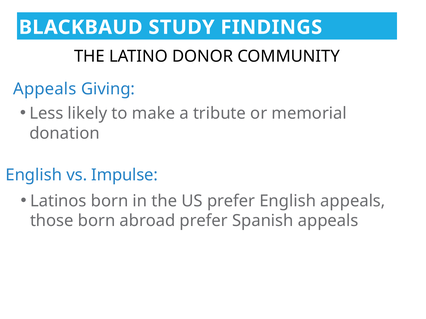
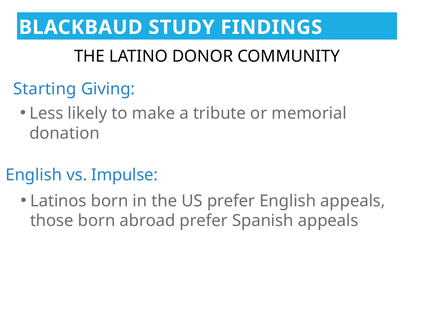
Appeals at (45, 89): Appeals -> Starting
